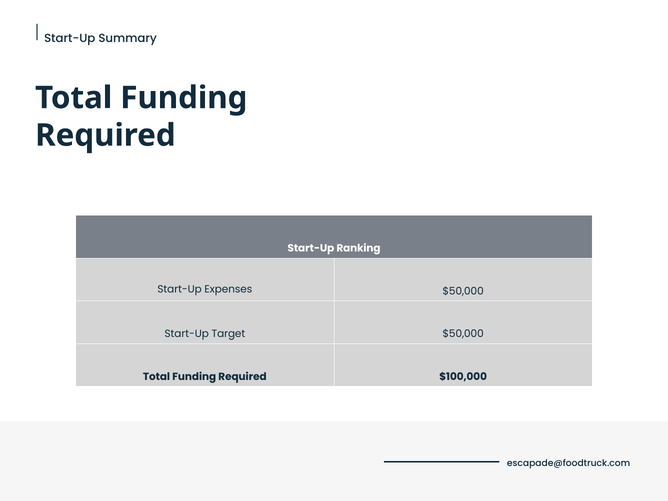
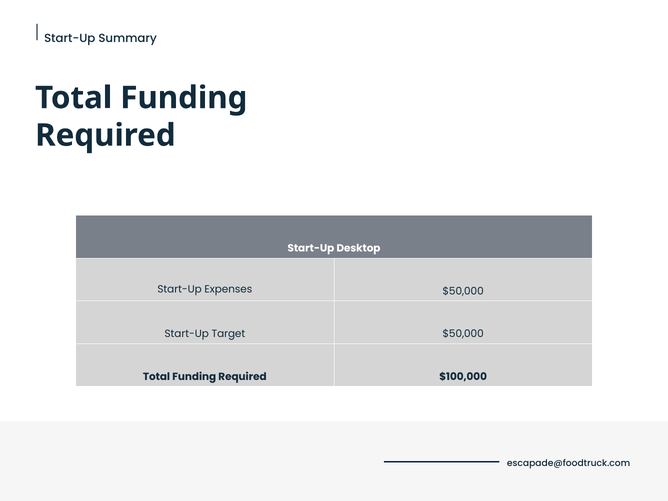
Ranking: Ranking -> Desktop
